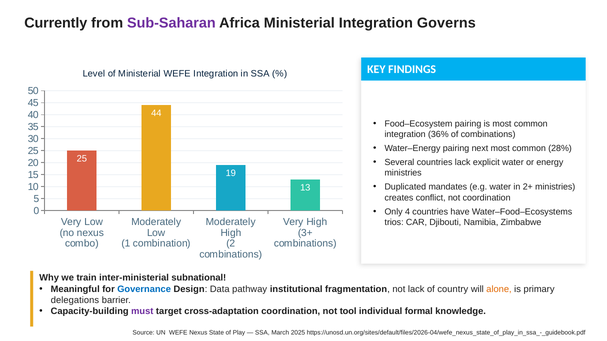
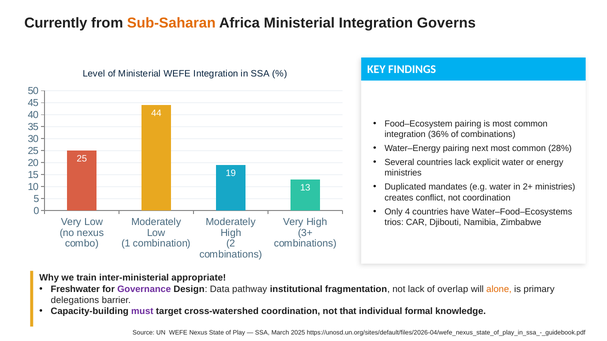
Sub-Saharan colour: purple -> orange
subnational: subnational -> appropriate
Meaningful: Meaningful -> Freshwater
Governance colour: blue -> purple
country: country -> overlap
cross-adaptation: cross-adaptation -> cross-watershed
tool: tool -> that
